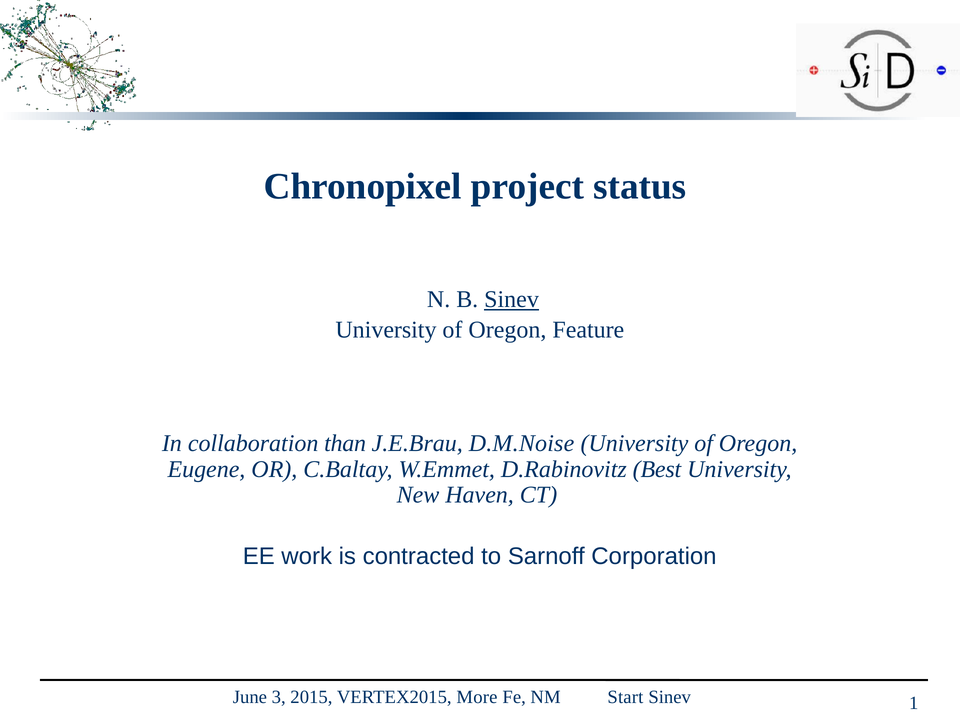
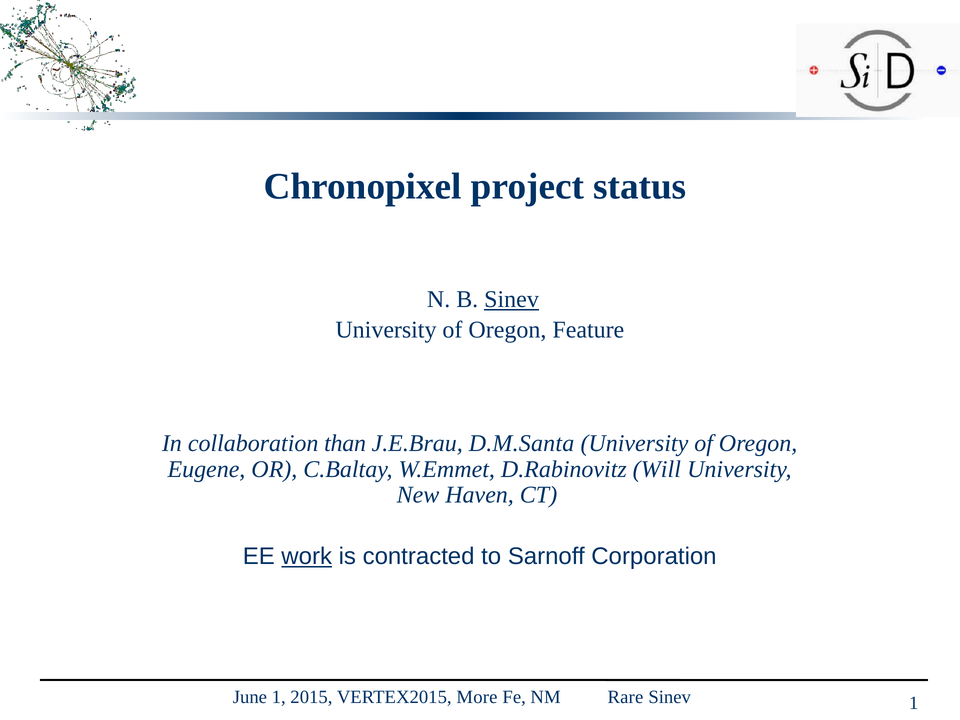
D.M.Noise: D.M.Noise -> D.M.Santa
Best: Best -> Will
work underline: none -> present
June 3: 3 -> 1
Start: Start -> Rare
